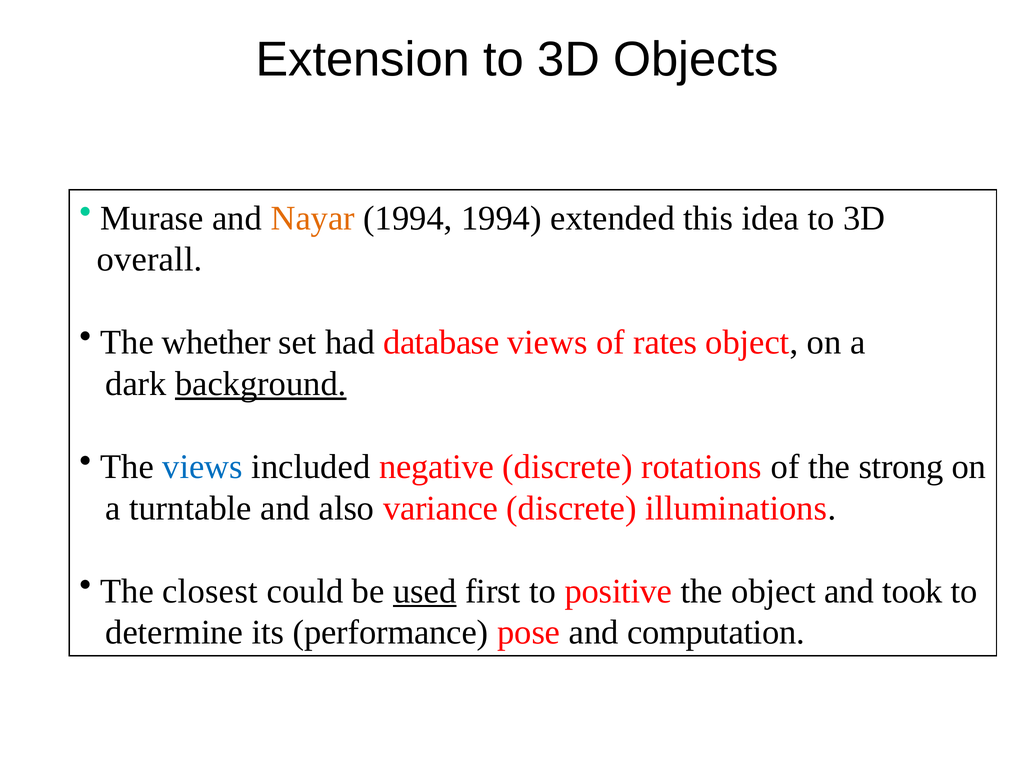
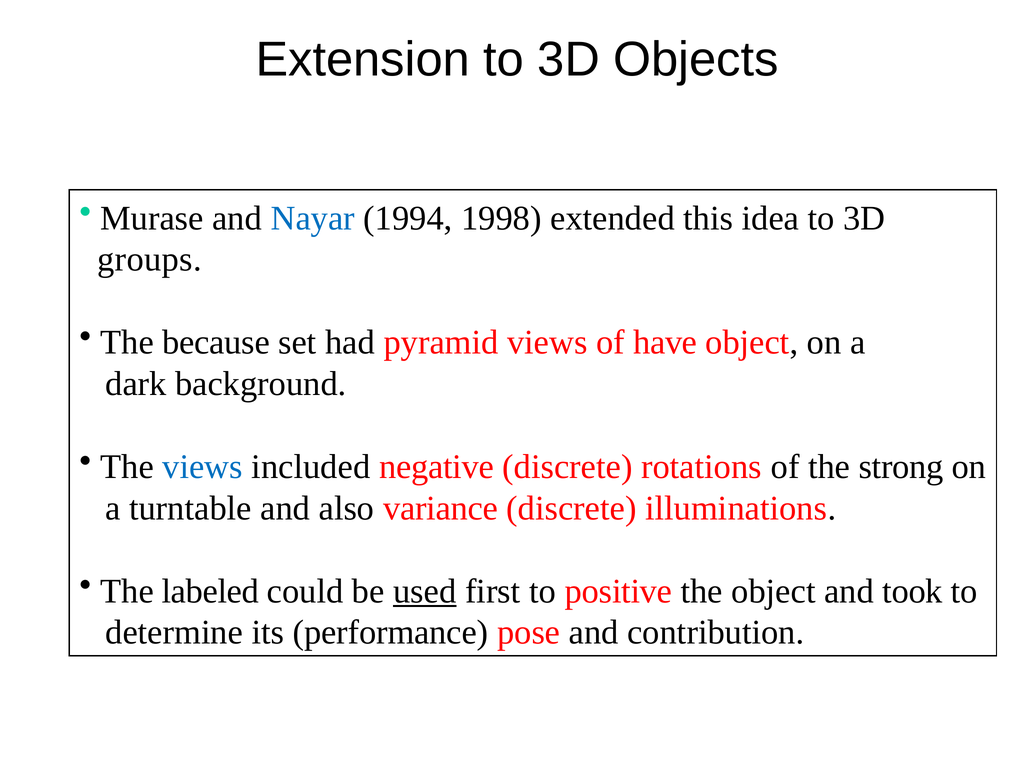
Nayar colour: orange -> blue
1994 1994: 1994 -> 1998
overall: overall -> groups
whether: whether -> because
database: database -> pyramid
rates: rates -> have
background underline: present -> none
closest: closest -> labeled
computation: computation -> contribution
